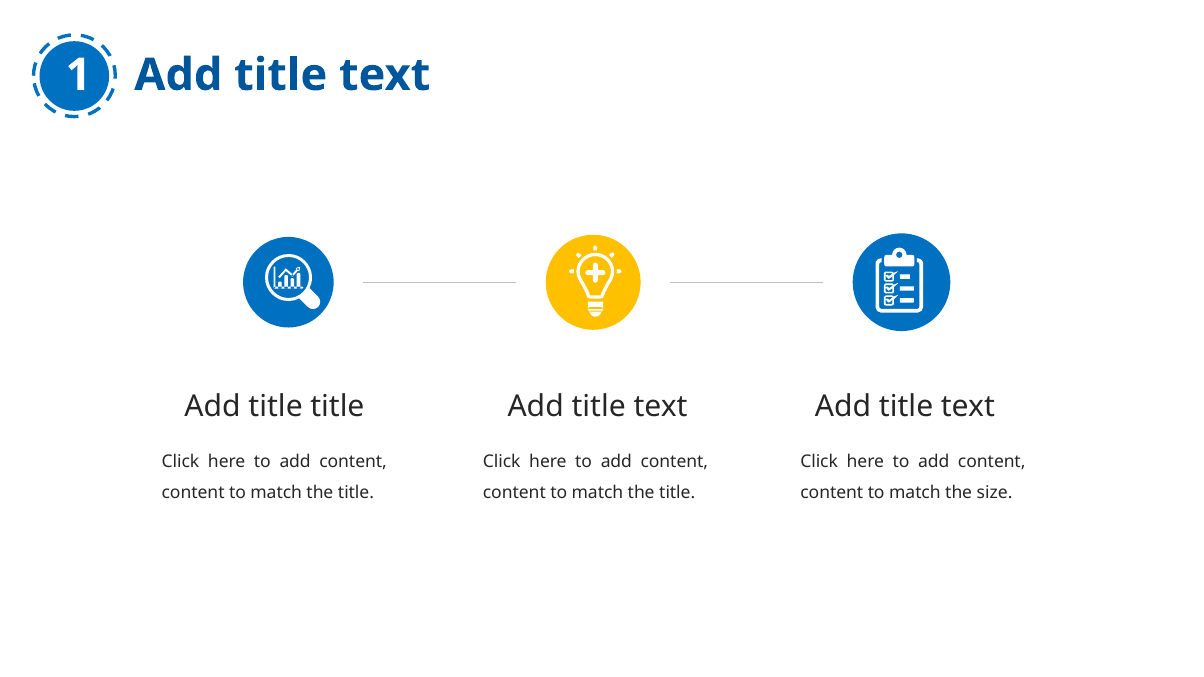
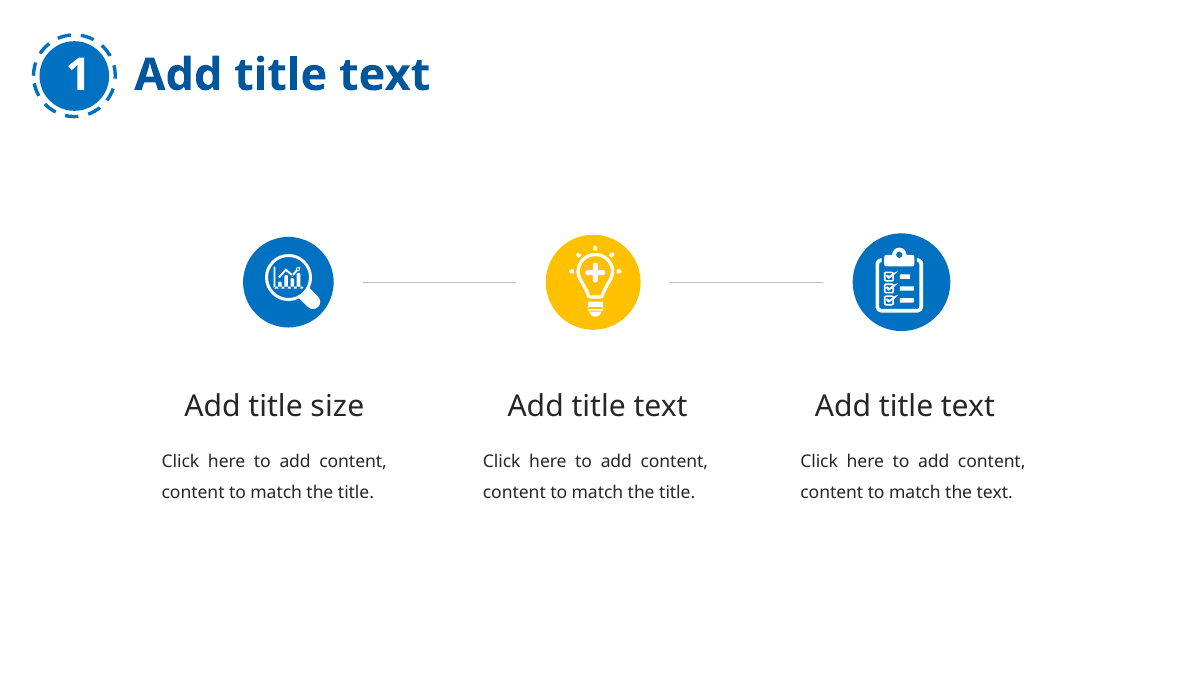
title title: title -> size
the size: size -> text
